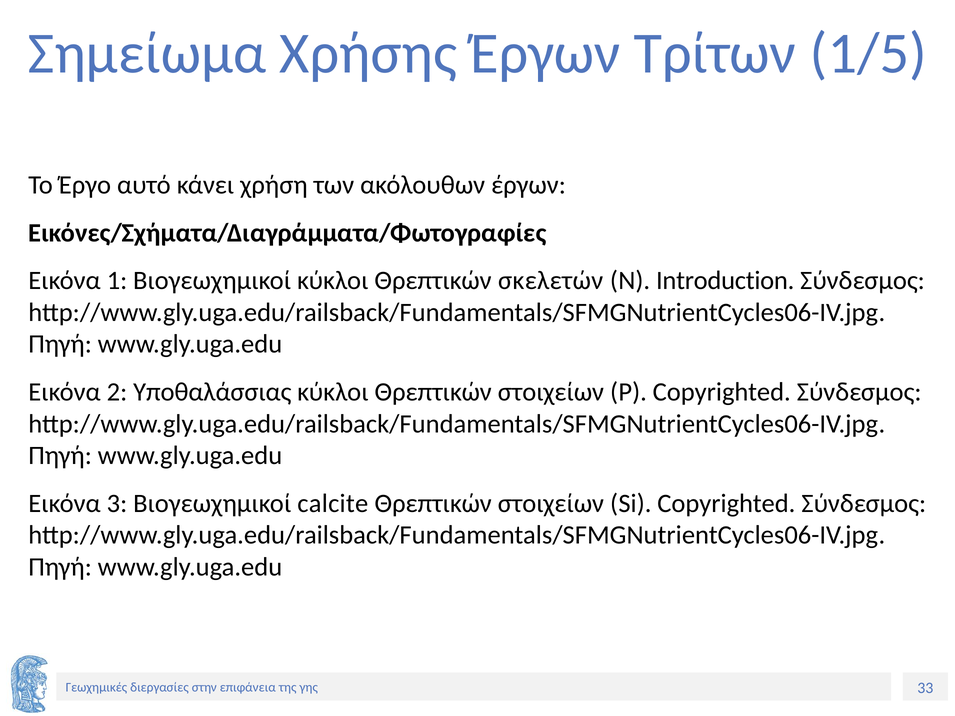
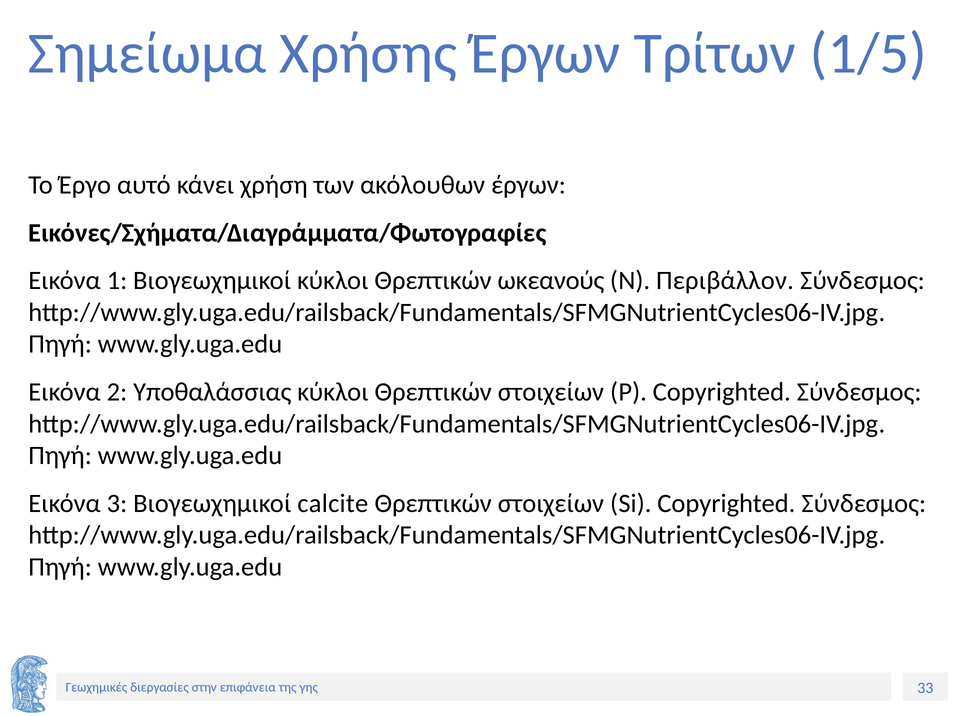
σκελετών: σκελετών -> ωκεανούς
Introduction: Introduction -> Περιβάλλον
